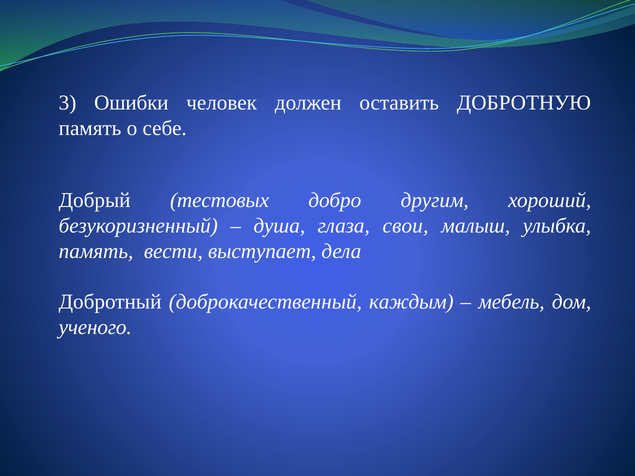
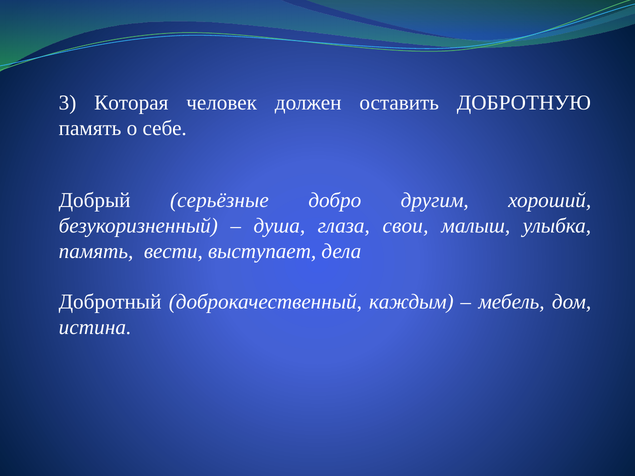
Ошибки: Ошибки -> Которая
тестовых: тестовых -> серьёзные
ученого: ученого -> истина
